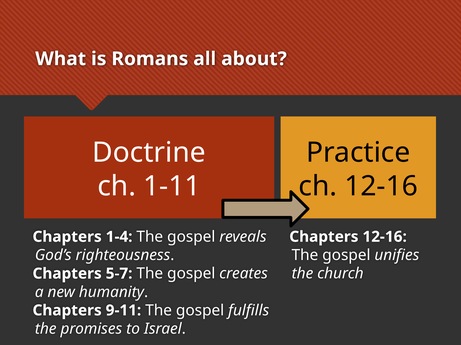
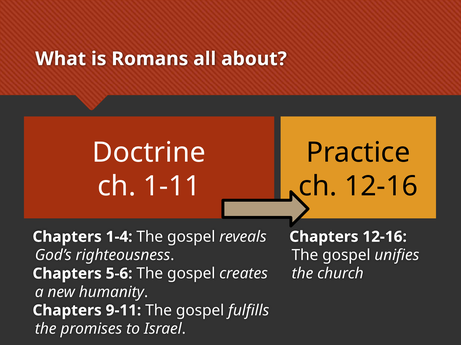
5-7: 5-7 -> 5-6
